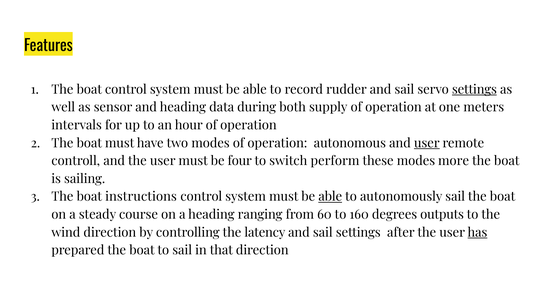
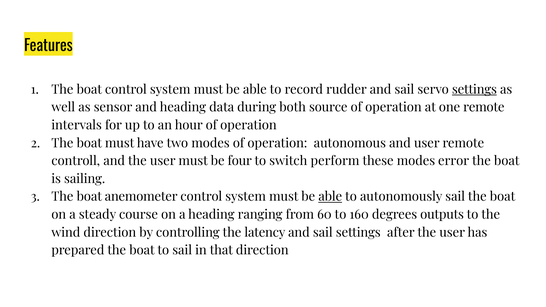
supply: supply -> source
one meters: meters -> remote
user at (427, 143) underline: present -> none
more: more -> error
instructions: instructions -> anemometer
has underline: present -> none
